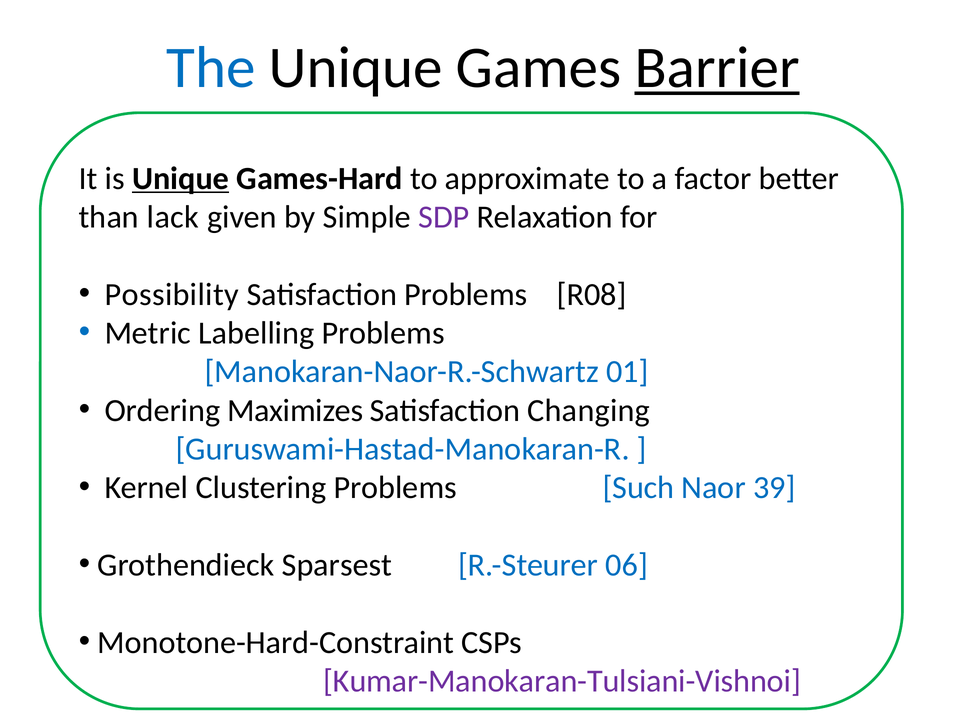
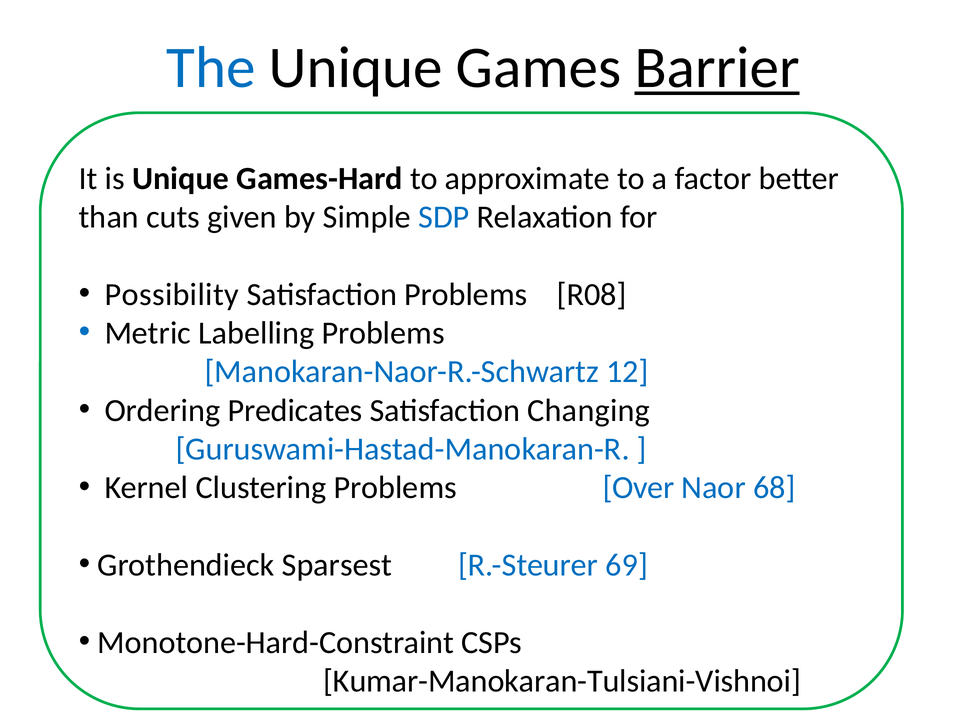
Unique at (181, 178) underline: present -> none
lack: lack -> cuts
SDP colour: purple -> blue
01: 01 -> 12
Maximizes: Maximizes -> Predicates
Such: Such -> Over
39: 39 -> 68
06: 06 -> 69
Kumar-Manokaran-Tulsiani-Vishnoi colour: purple -> black
